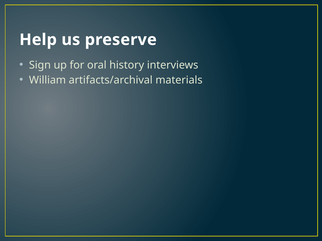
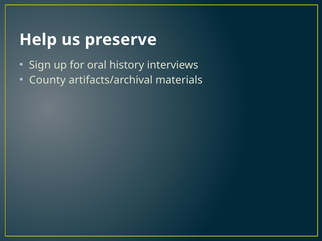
William: William -> County
